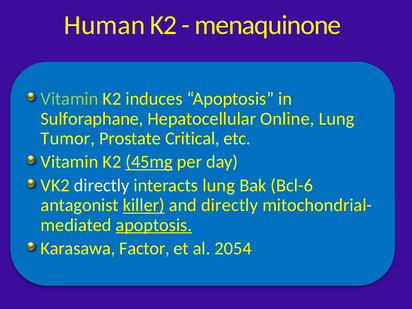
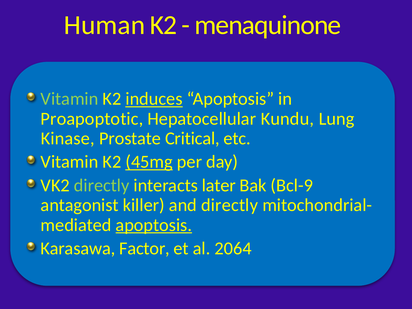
induces underline: none -> present
Sulforaphane: Sulforaphane -> Proapoptotic
Online: Online -> Kundu
Tumor: Tumor -> Kinase
directly at (102, 185) colour: white -> light green
interacts lung: lung -> later
Bcl-6: Bcl-6 -> Bcl-9
killer underline: present -> none
2054: 2054 -> 2064
